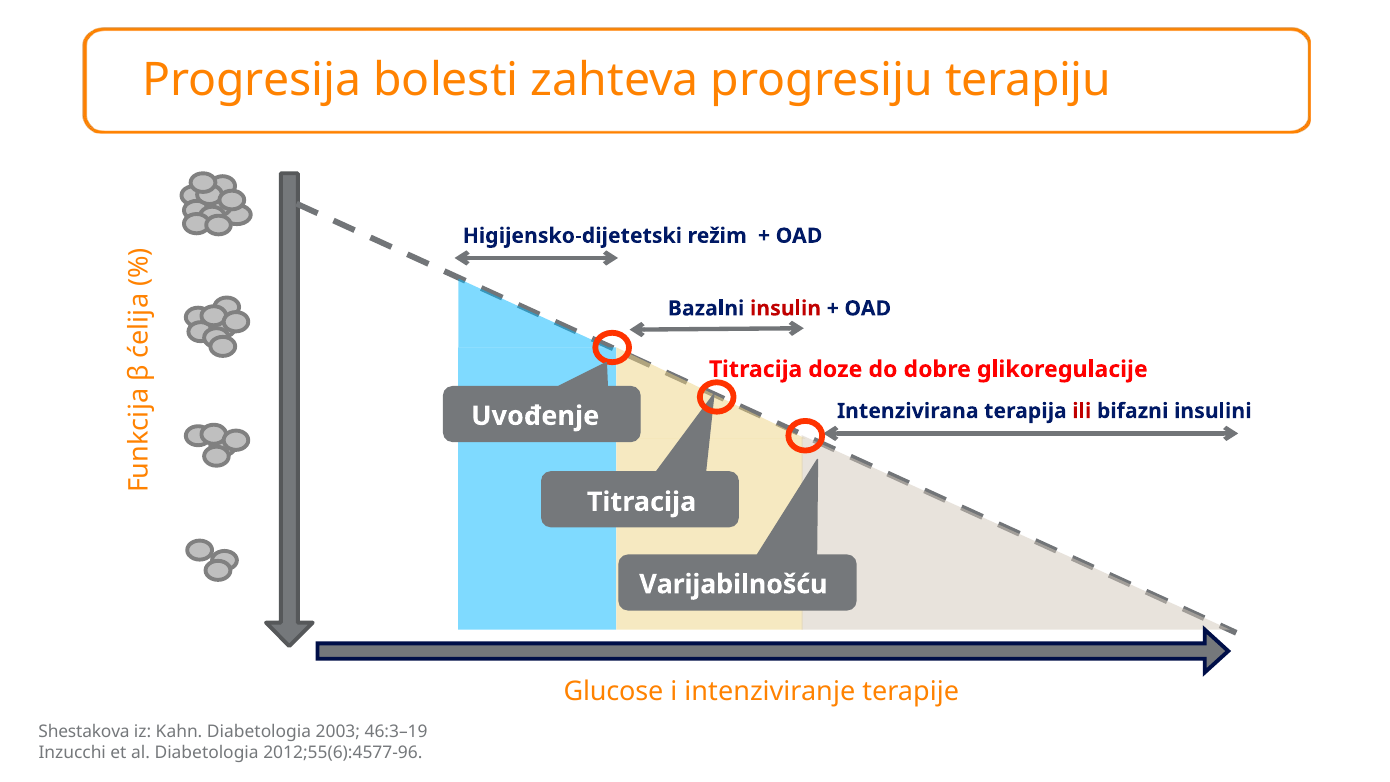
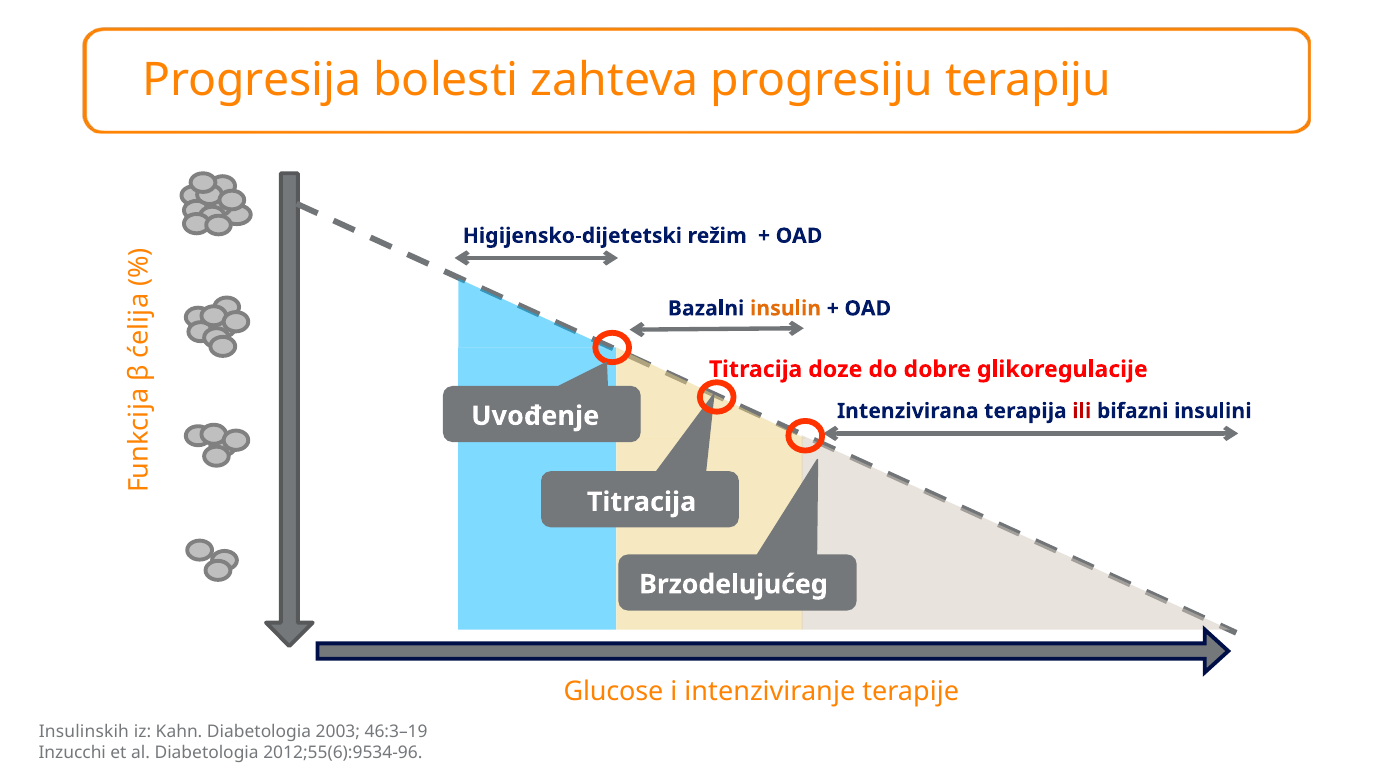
insulin colour: red -> orange
Varijabilnošću: Varijabilnošću -> Brzodelujućeg
Shestakova: Shestakova -> Insulinskih
2012;55(6):4577-96: 2012;55(6):4577-96 -> 2012;55(6):9534-96
